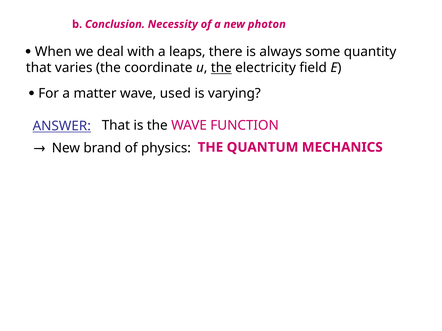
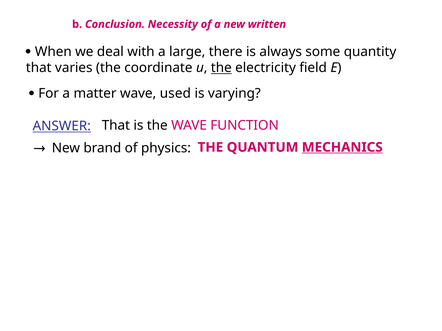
photon: photon -> written
leaps: leaps -> large
MECHANICS underline: none -> present
